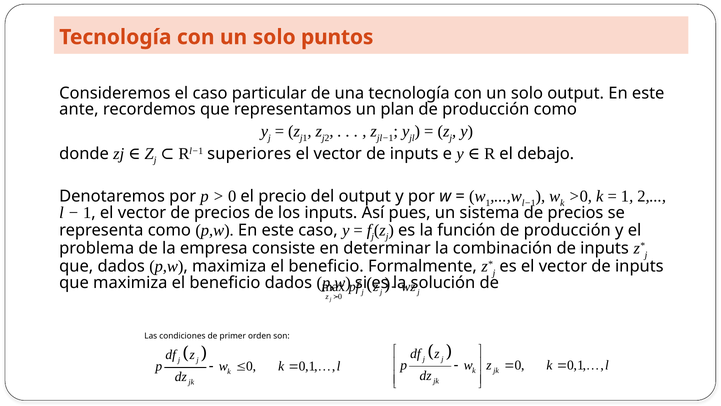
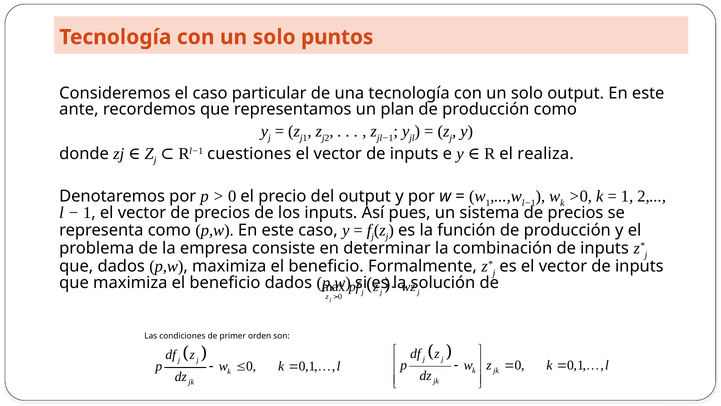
superiores: superiores -> cuestiones
debajo: debajo -> realiza
